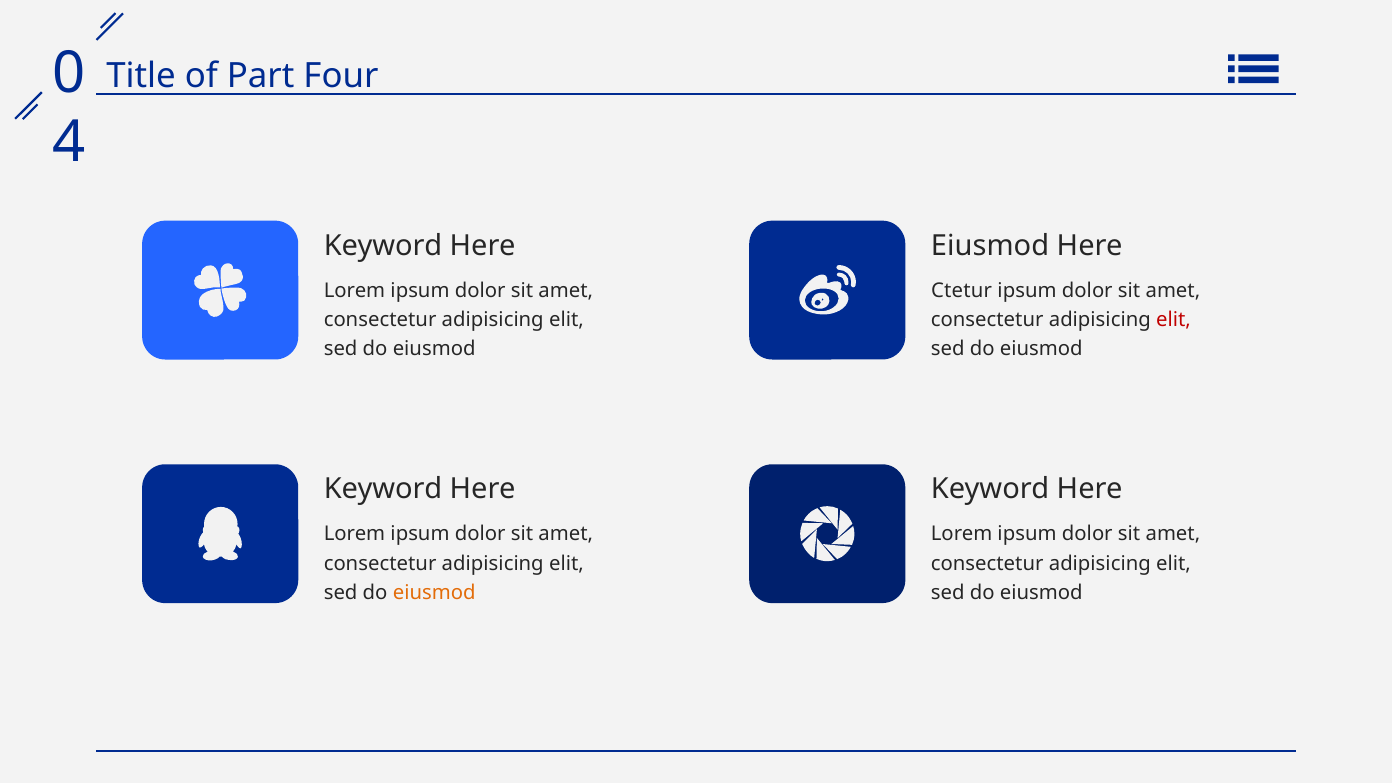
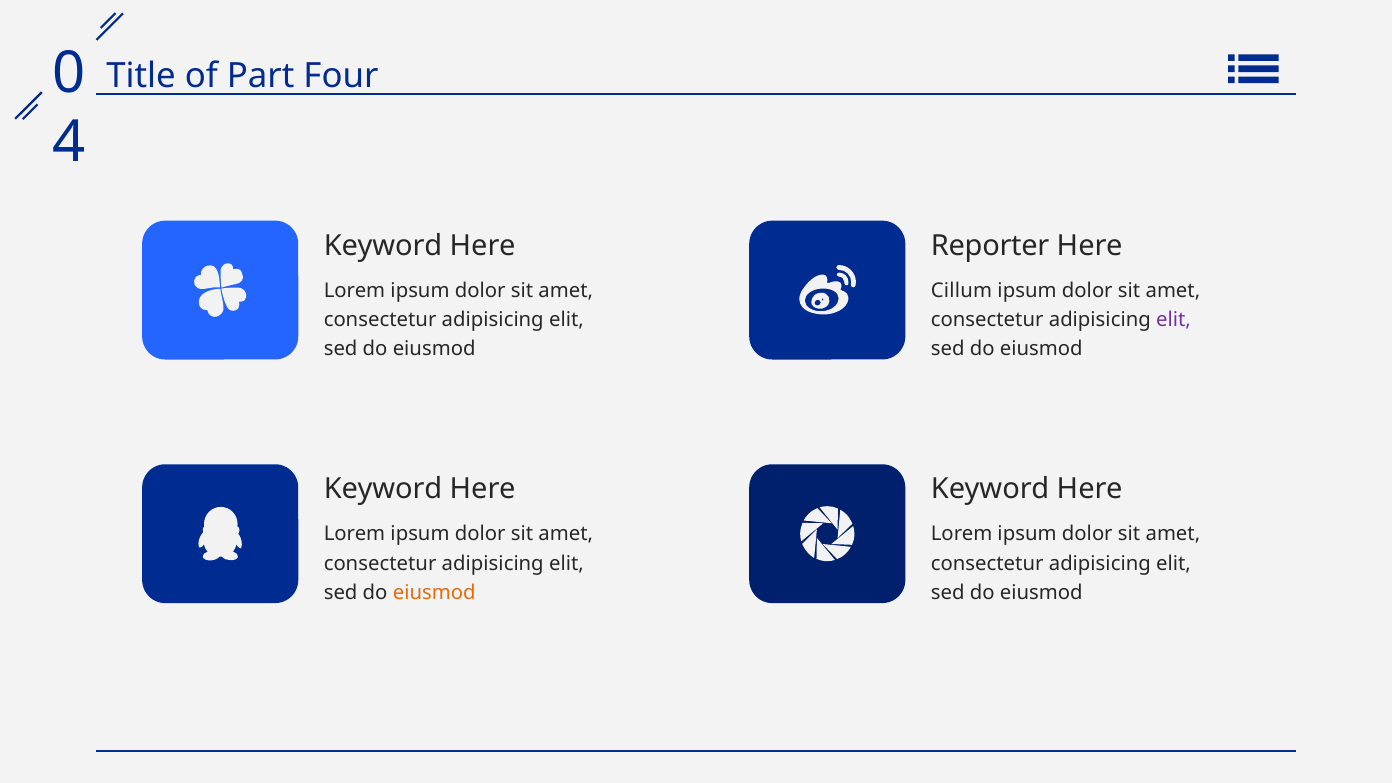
Eiusmod at (990, 246): Eiusmod -> Reporter
Ctetur: Ctetur -> Cillum
elit at (1174, 320) colour: red -> purple
